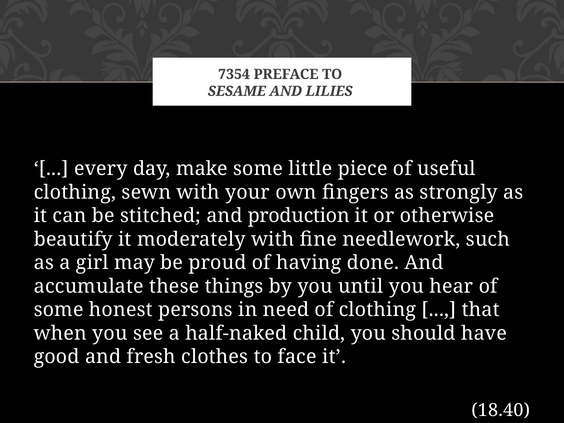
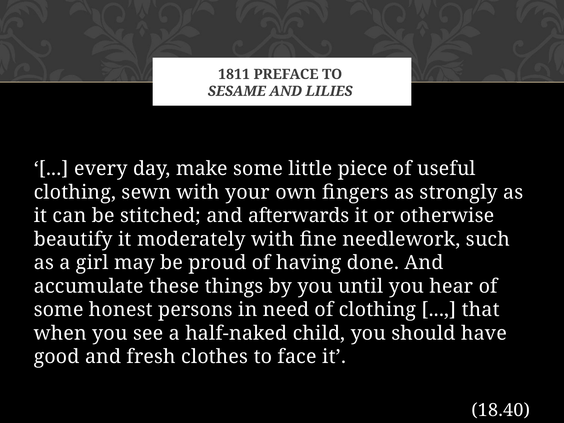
7354: 7354 -> 1811
production: production -> afterwards
